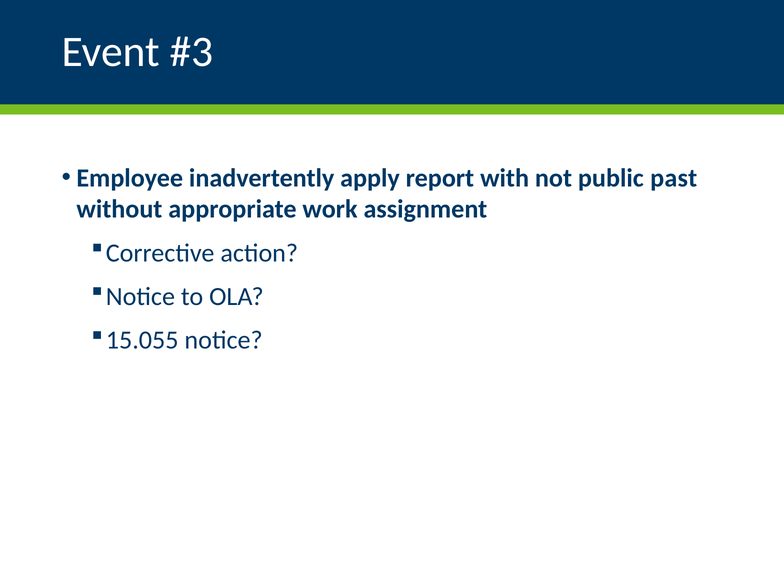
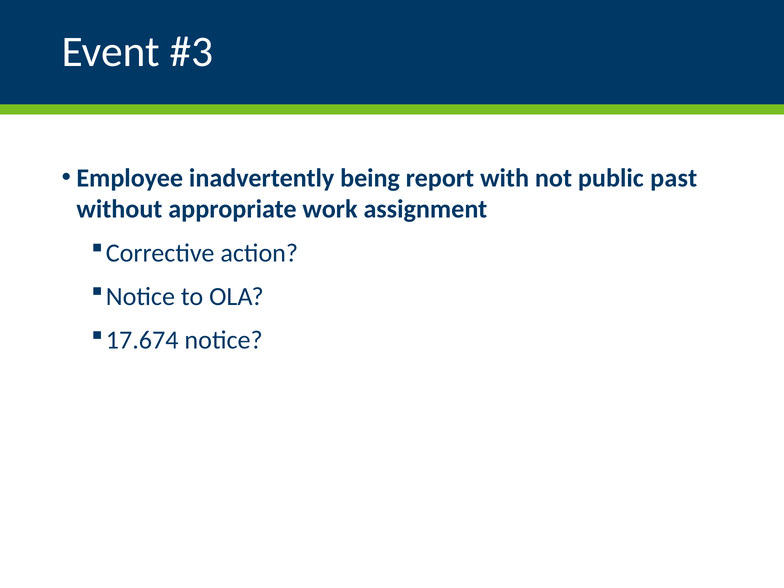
apply: apply -> being
15.055: 15.055 -> 17.674
